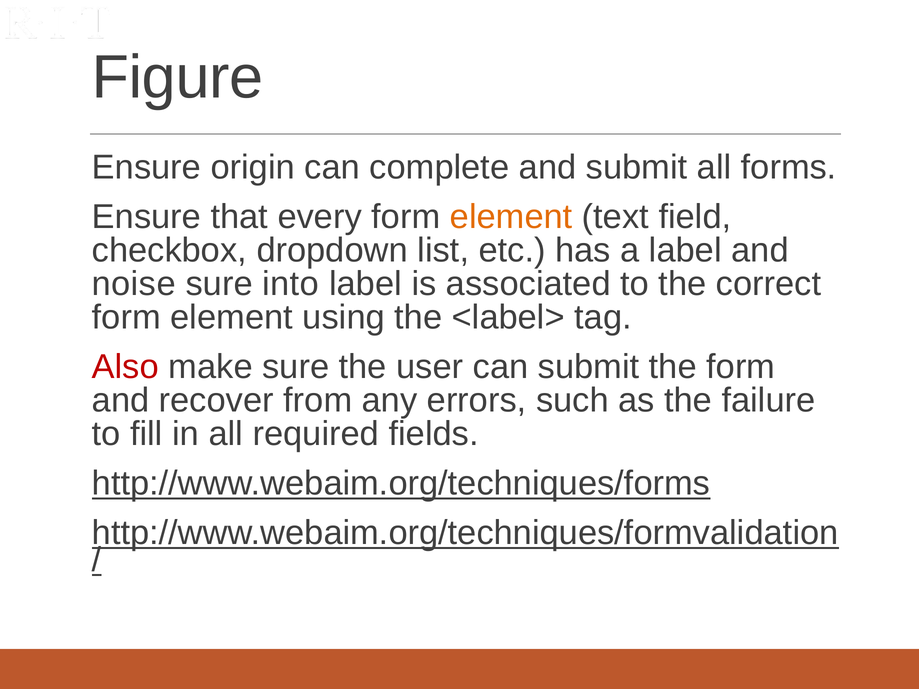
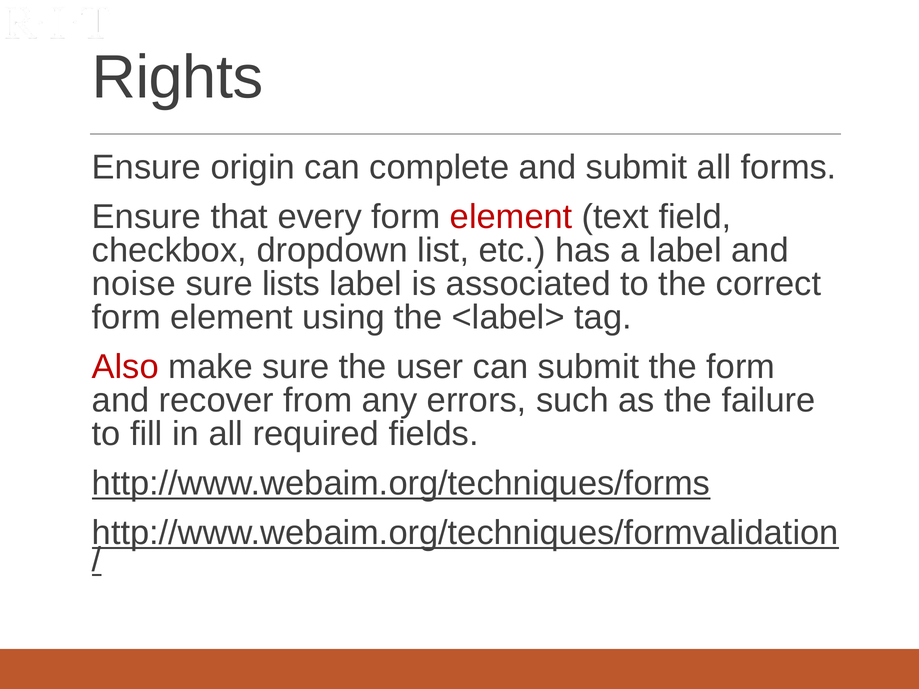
Figure: Figure -> Rights
element at (511, 217) colour: orange -> red
into: into -> lists
